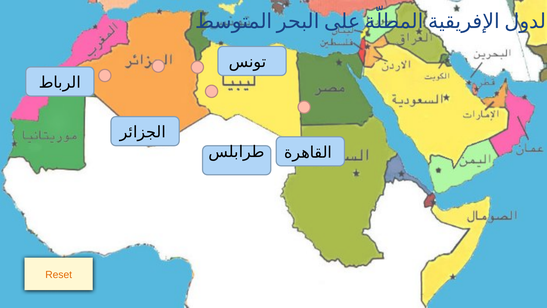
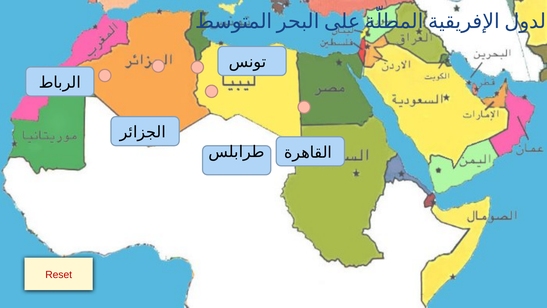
Reset colour: orange -> red
